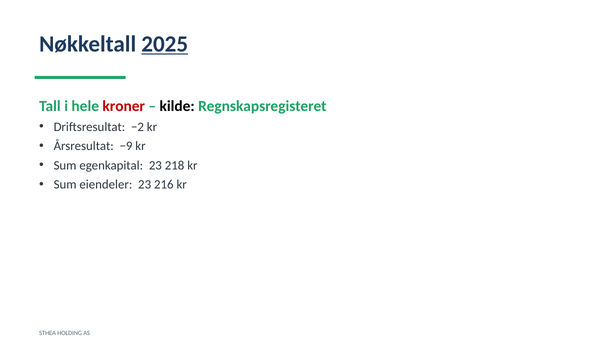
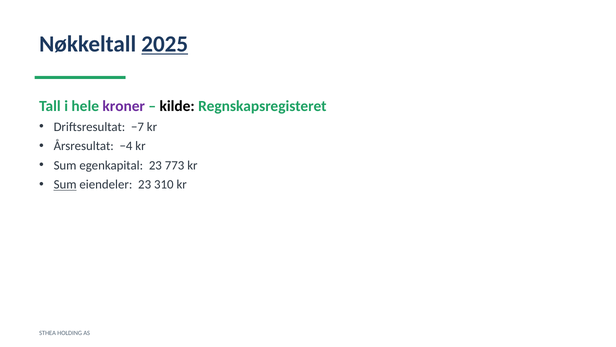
kroner colour: red -> purple
−2: −2 -> −7
−9: −9 -> −4
218: 218 -> 773
Sum at (65, 184) underline: none -> present
216: 216 -> 310
